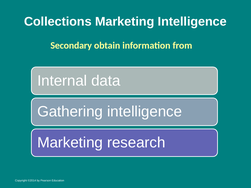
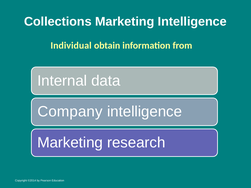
Secondary: Secondary -> Individual
Gathering: Gathering -> Company
